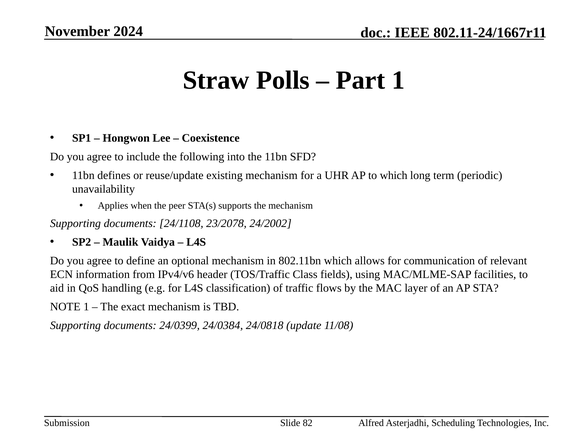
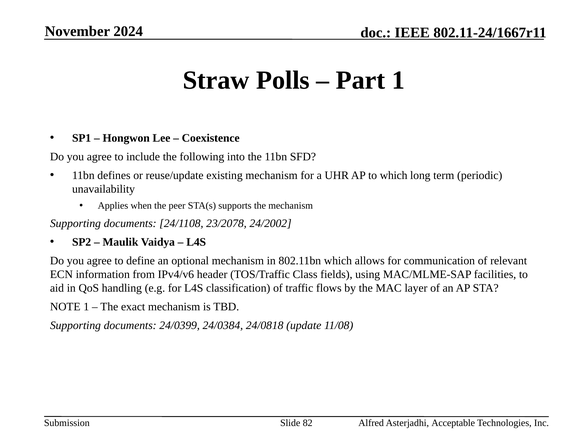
Scheduling: Scheduling -> Acceptable
